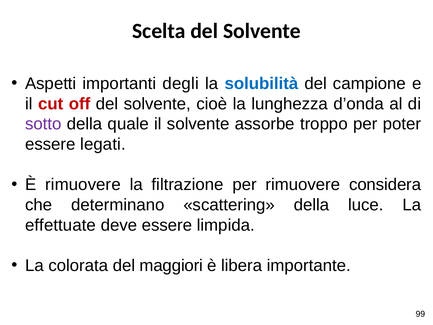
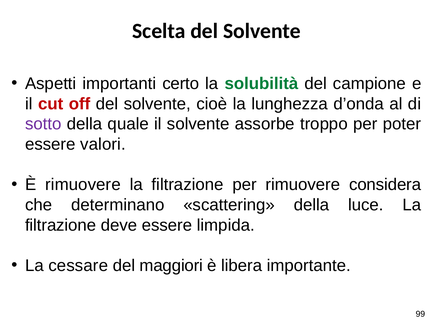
degli: degli -> certo
solubilità colour: blue -> green
legati: legati -> valori
effettuate at (61, 225): effettuate -> filtrazione
colorata: colorata -> cessare
